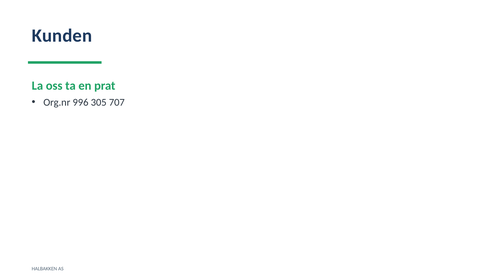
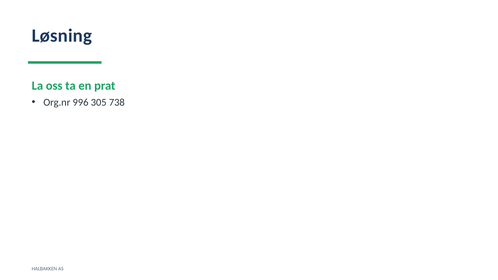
Kunden: Kunden -> Løsning
707: 707 -> 738
